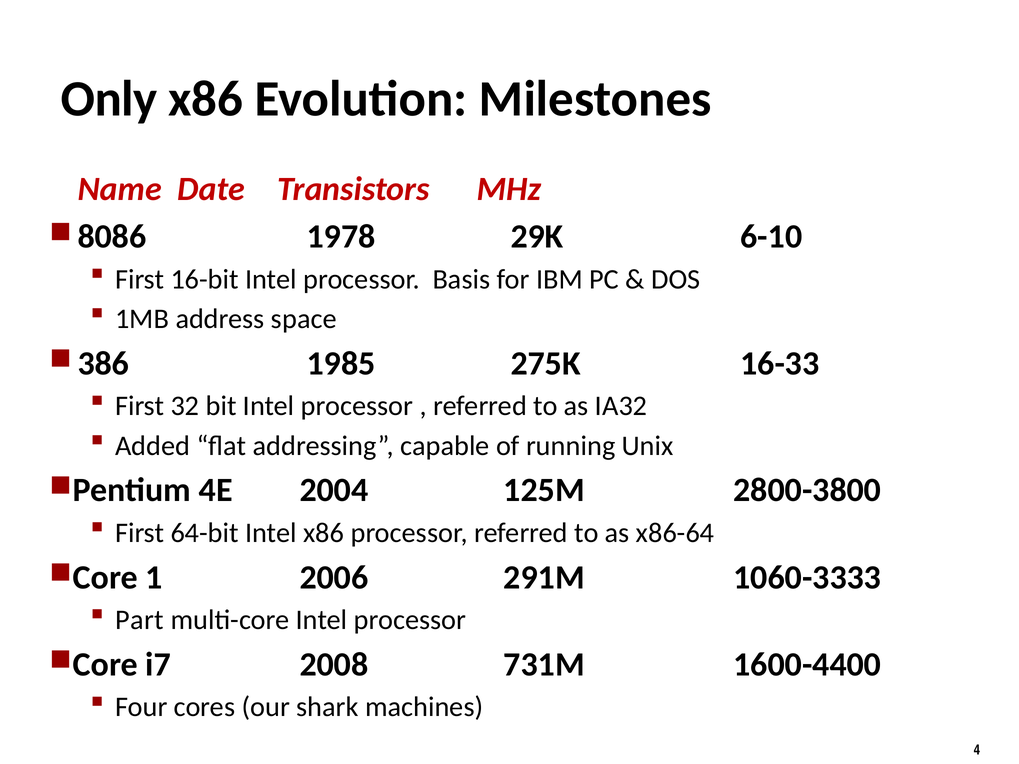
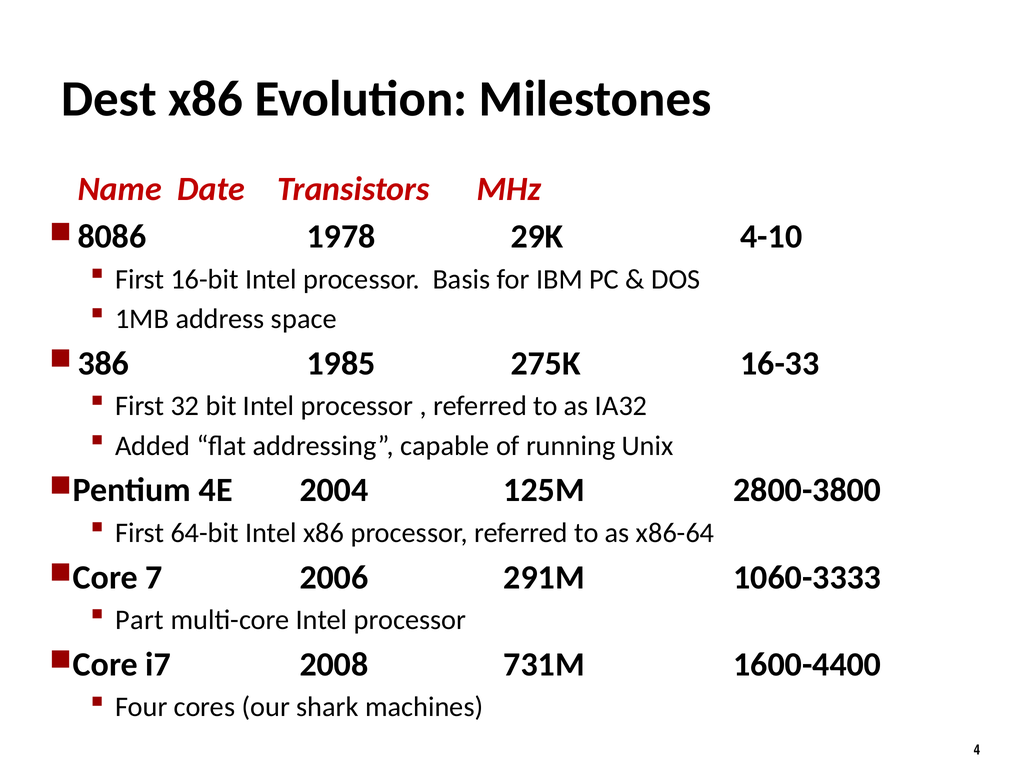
Only: Only -> Dest
6-10: 6-10 -> 4-10
1: 1 -> 7
